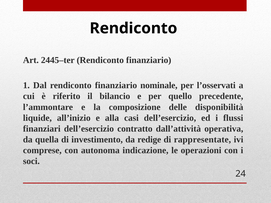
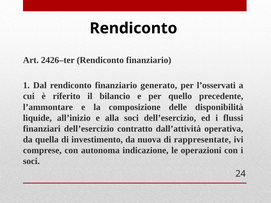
2445–ter: 2445–ter -> 2426–ter
nominale: nominale -> generato
alla casi: casi -> soci
redige: redige -> nuova
